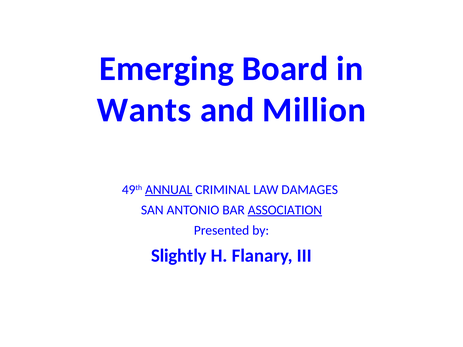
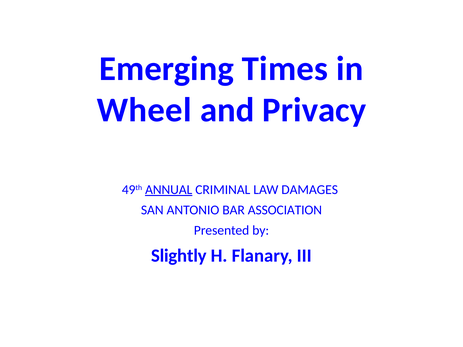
Board: Board -> Times
Wants: Wants -> Wheel
Million: Million -> Privacy
ASSOCIATION underline: present -> none
